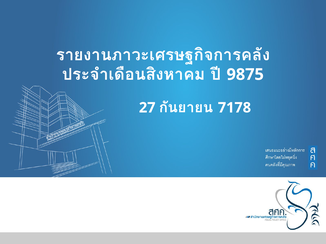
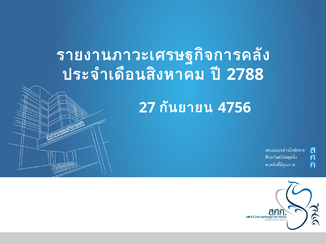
9875: 9875 -> 2788
7178: 7178 -> 4756
